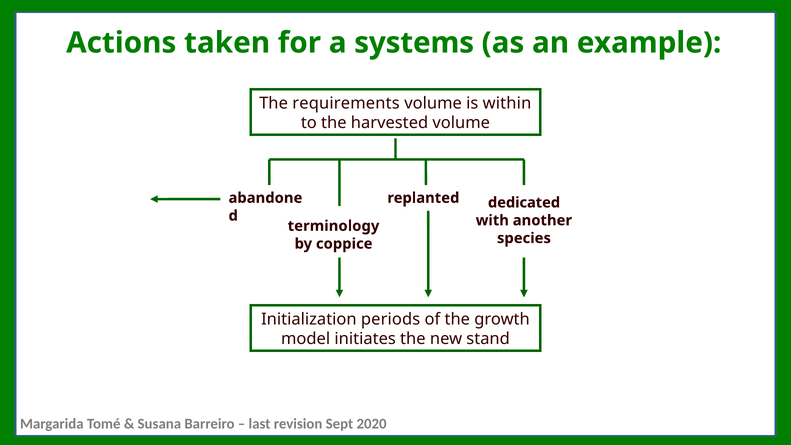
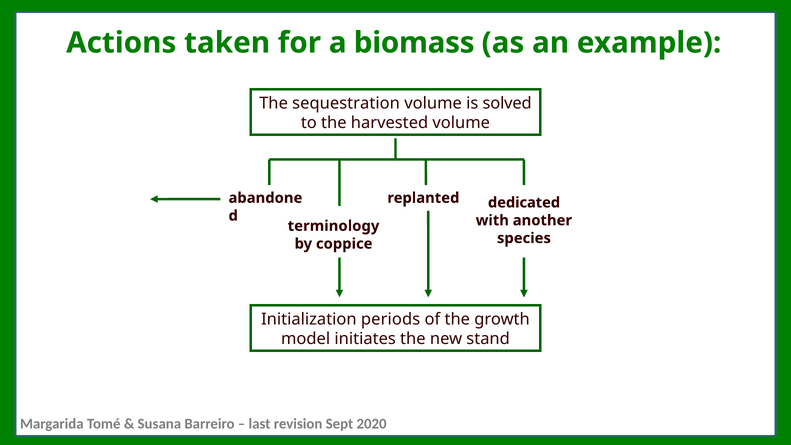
systems: systems -> biomass
requirements: requirements -> sequestration
within: within -> solved
